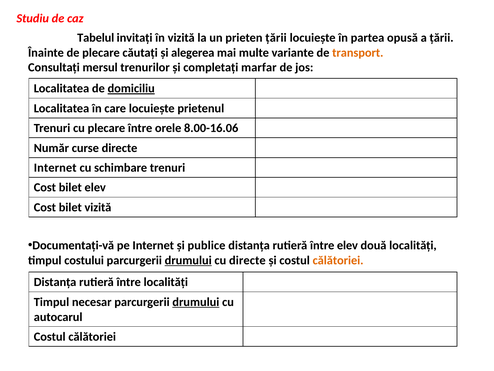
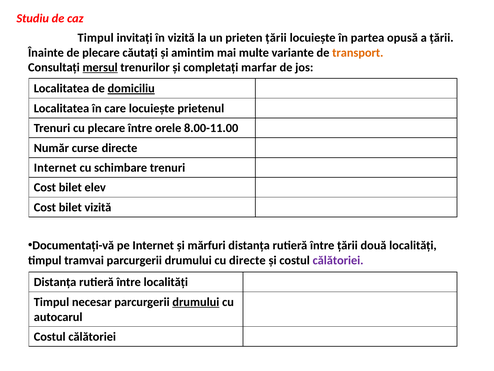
Tabelul at (96, 38): Tabelul -> Timpul
alegerea: alegerea -> amintim
mersul underline: none -> present
8.00-16.06: 8.00-16.06 -> 8.00-11.00
publice: publice -> mărfuri
între elev: elev -> țării
costului: costului -> tramvai
drumului at (188, 260) underline: present -> none
călătoriei at (338, 260) colour: orange -> purple
